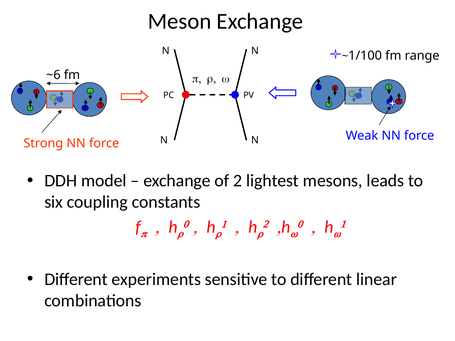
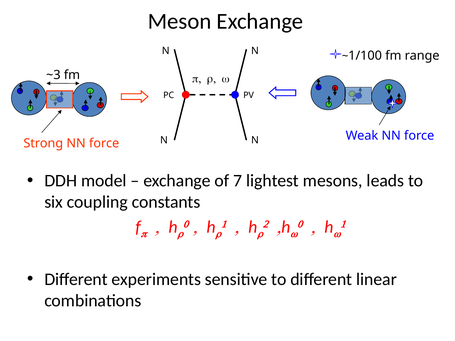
~6: ~6 -> ~3
of 2: 2 -> 7
